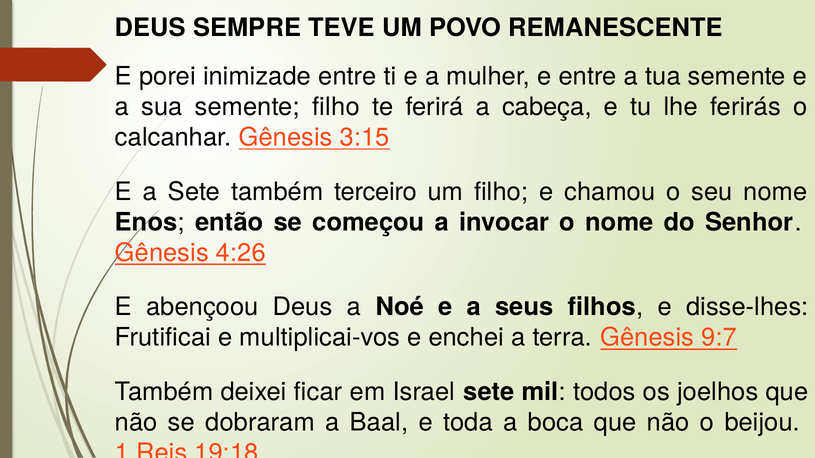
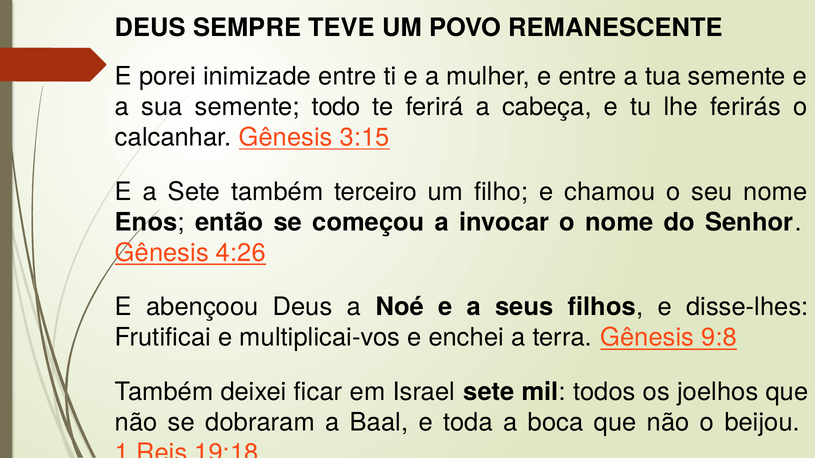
semente filho: filho -> todo
9:7: 9:7 -> 9:8
